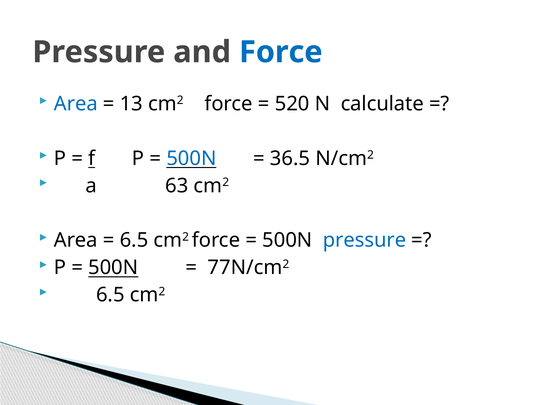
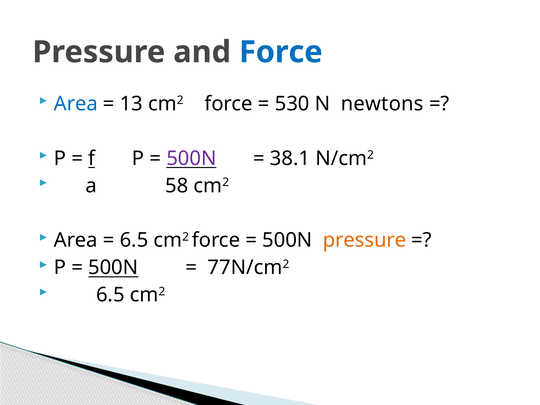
520: 520 -> 530
calculate: calculate -> newtons
500N at (191, 158) colour: blue -> purple
36.5: 36.5 -> 38.1
63: 63 -> 58
pressure at (364, 240) colour: blue -> orange
